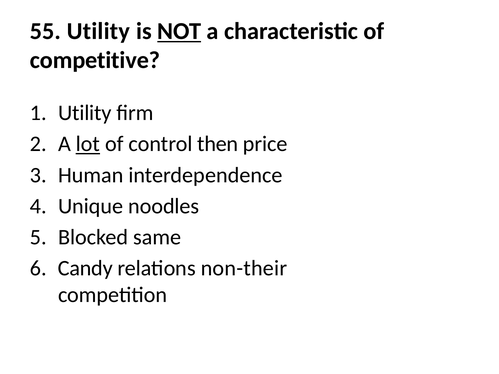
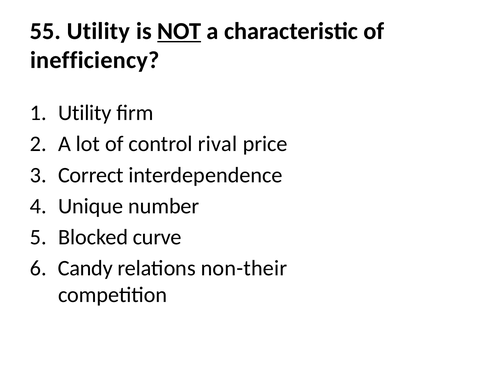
competitive: competitive -> inefficiency
lot underline: present -> none
then: then -> rival
Human: Human -> Correct
noodles: noodles -> number
same: same -> curve
